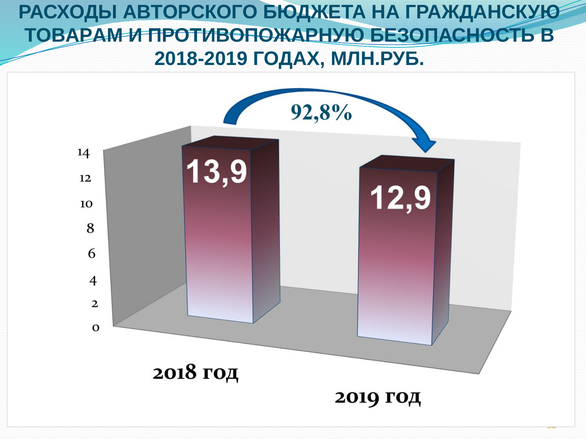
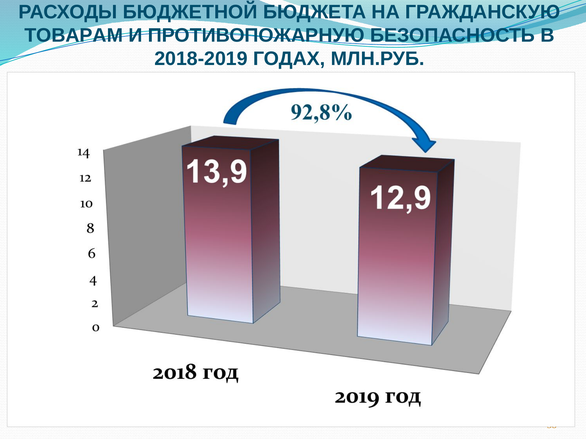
АВТОРСКОГО: АВТОРСКОГО -> БЮДЖЕТНОЙ
